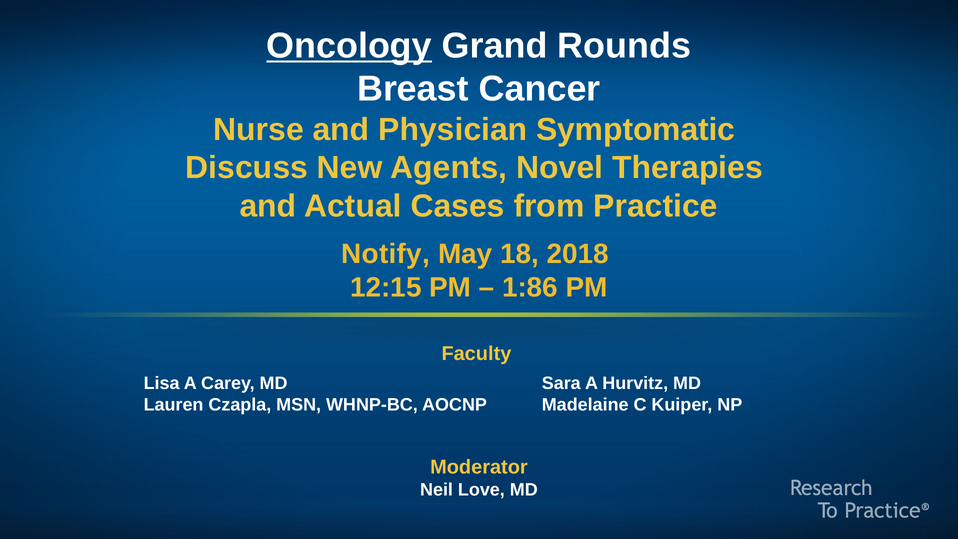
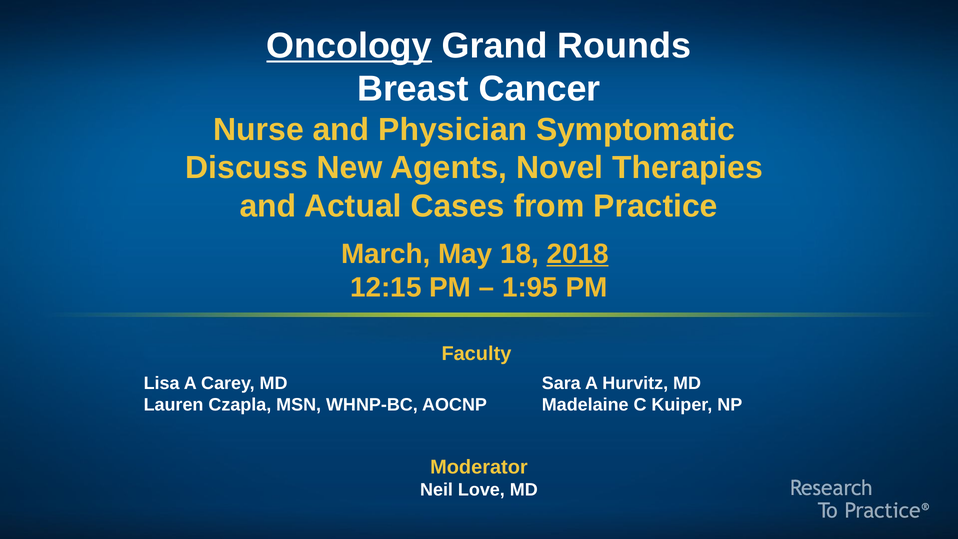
Notify: Notify -> March
2018 underline: none -> present
1:86: 1:86 -> 1:95
